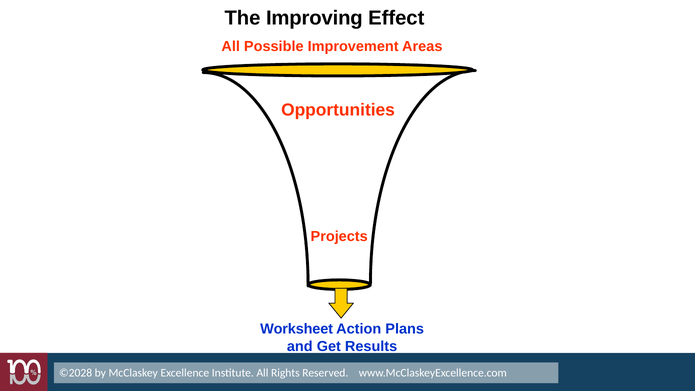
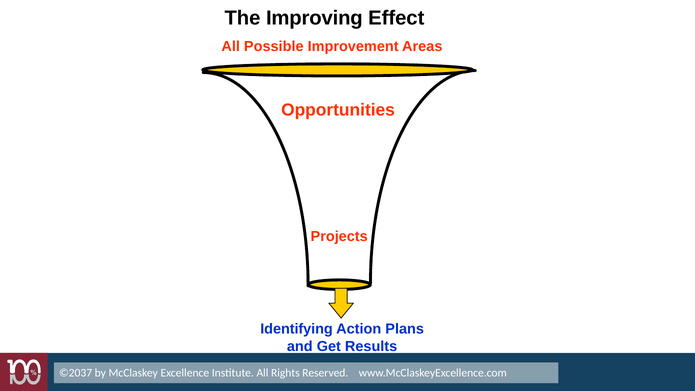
Worksheet: Worksheet -> Identifying
©2028: ©2028 -> ©2037
